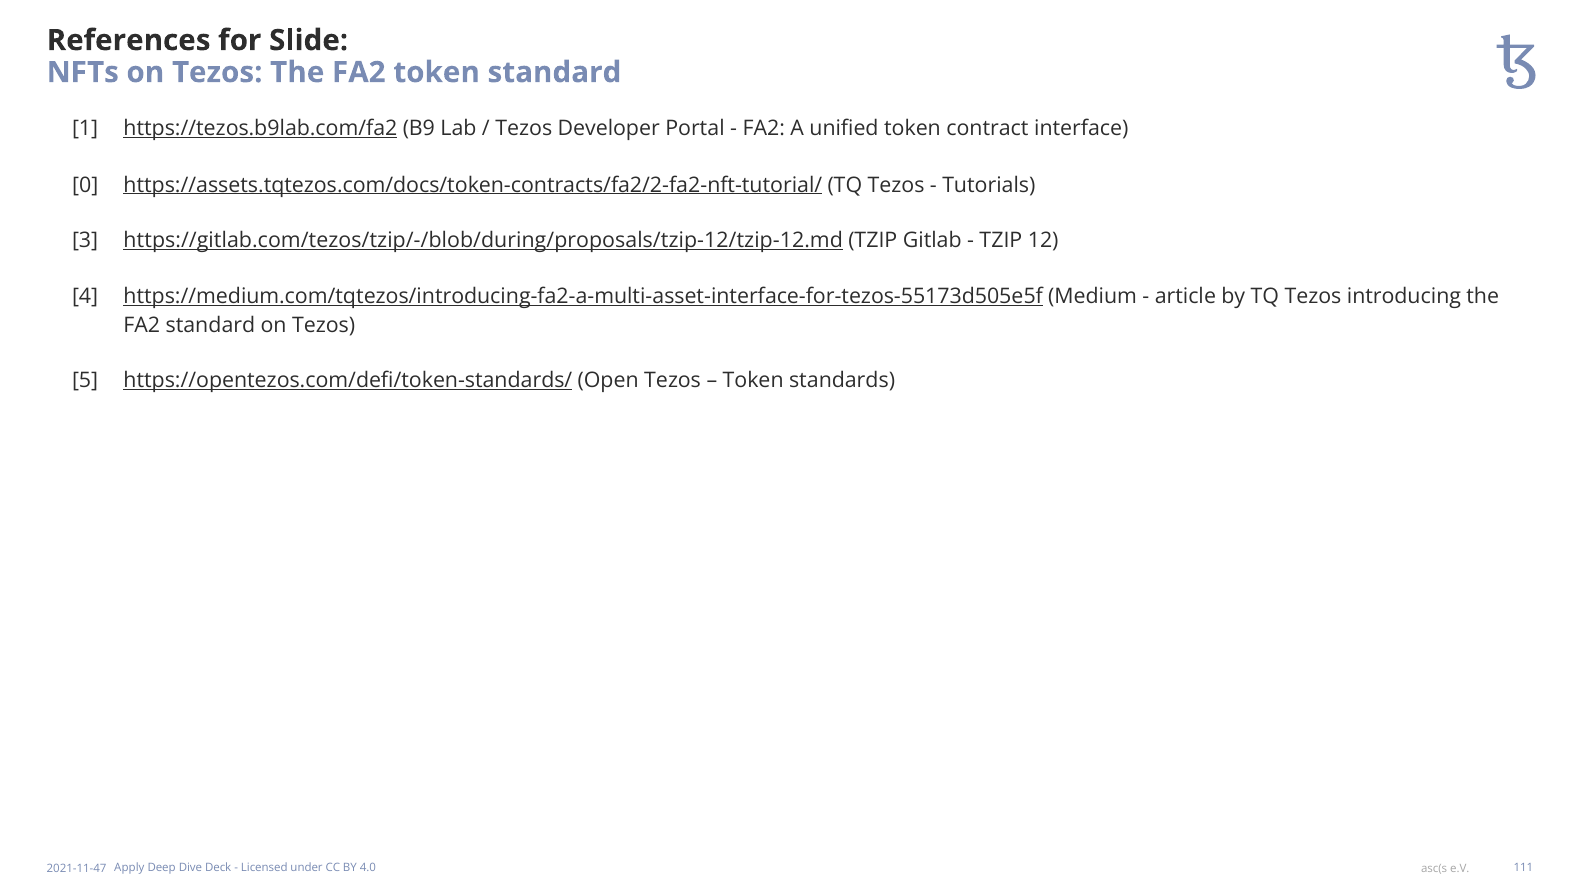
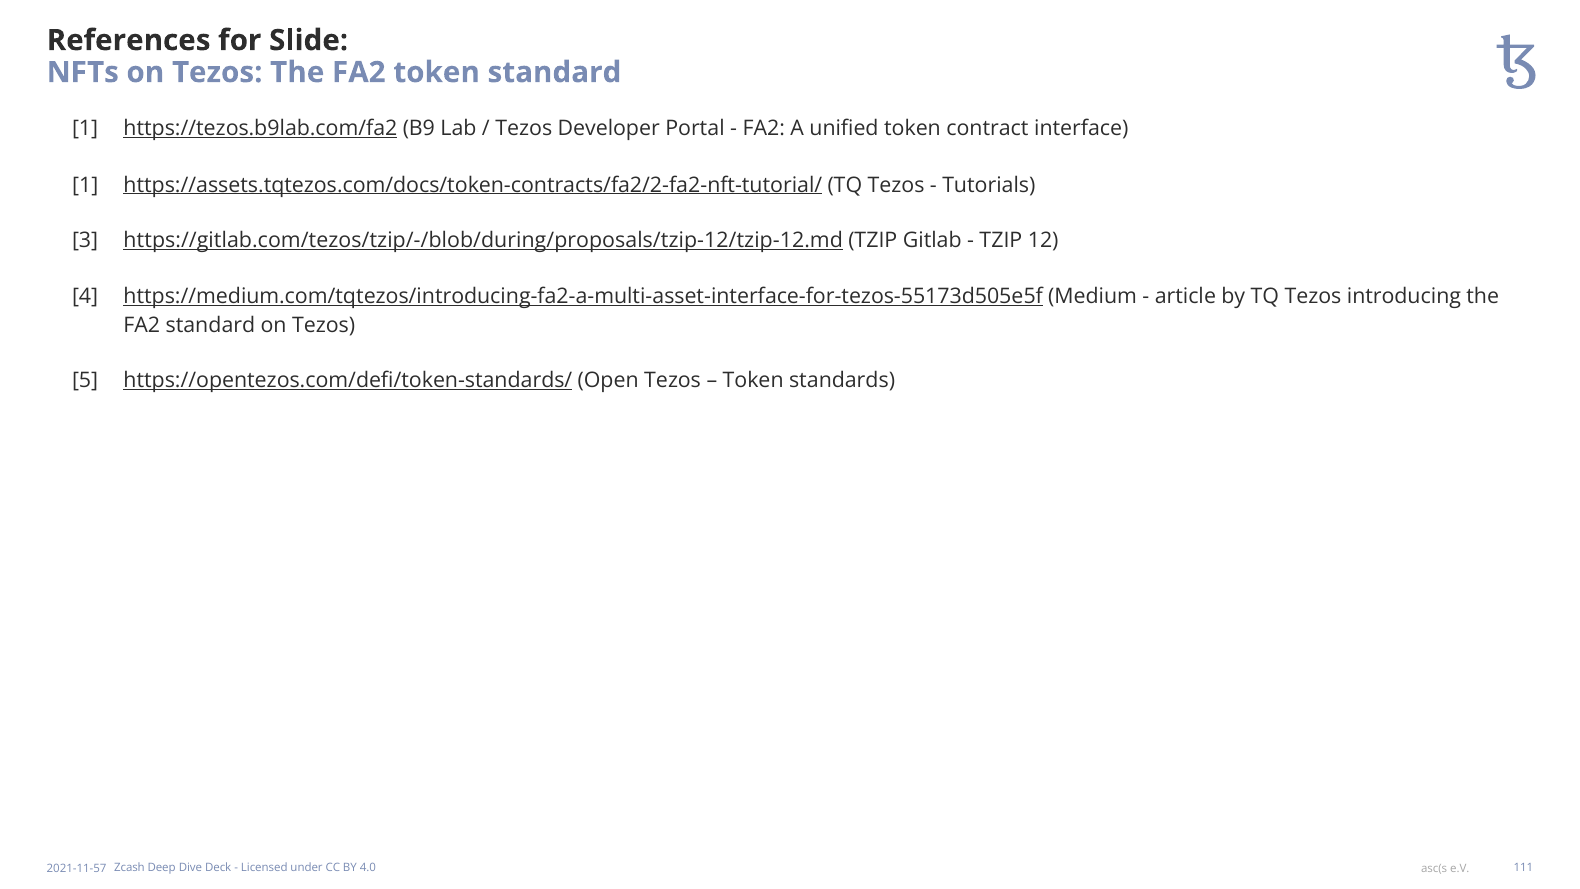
0 at (85, 185): 0 -> 1
Apply: Apply -> Zcash
2021-11-47: 2021-11-47 -> 2021-11-57
